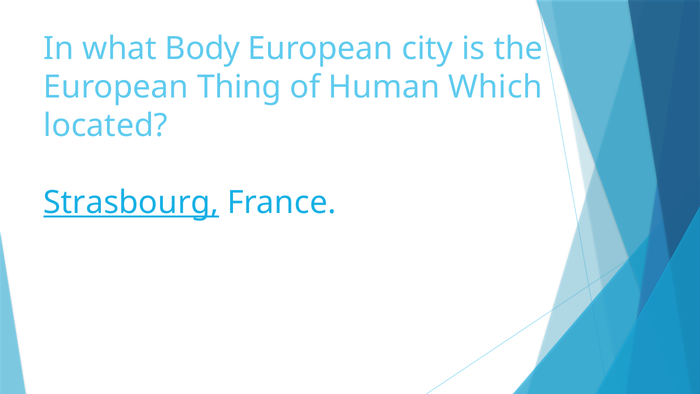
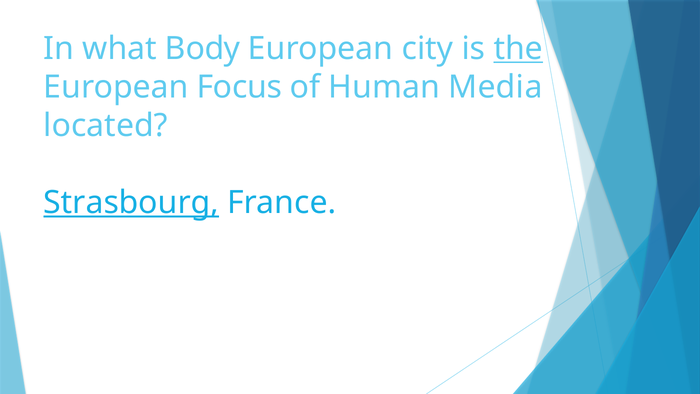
the underline: none -> present
Thing: Thing -> Focus
Which: Which -> Media
